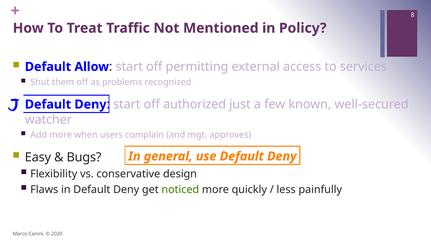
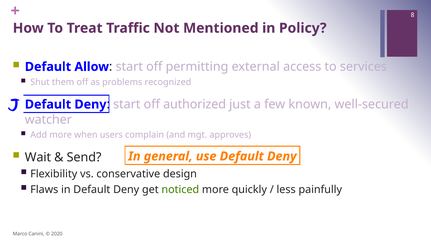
Easy: Easy -> Wait
Bugs: Bugs -> Send
